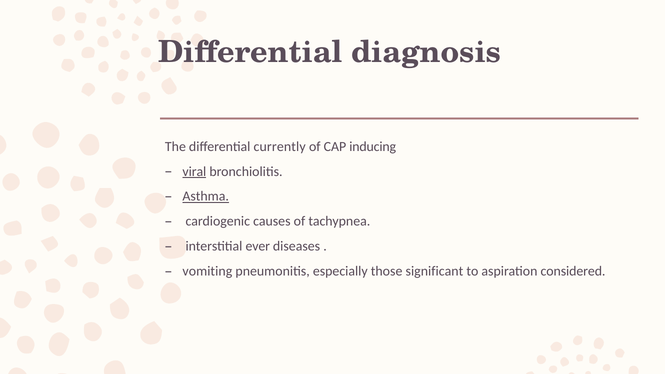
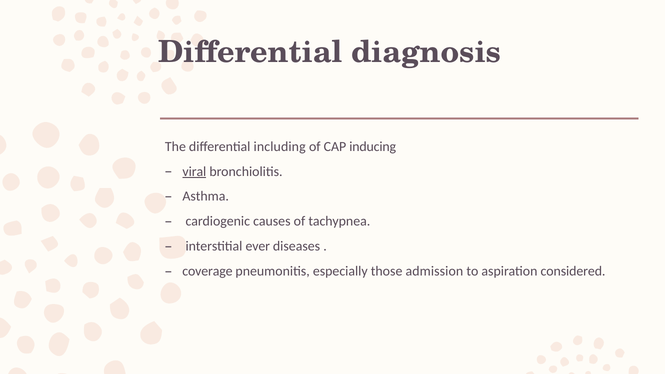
currently: currently -> including
Asthma underline: present -> none
vomiting: vomiting -> coverage
significant: significant -> admission
